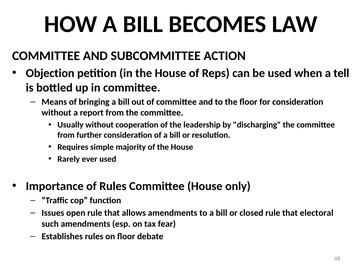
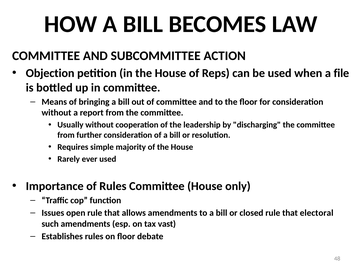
tell: tell -> file
fear: fear -> vast
